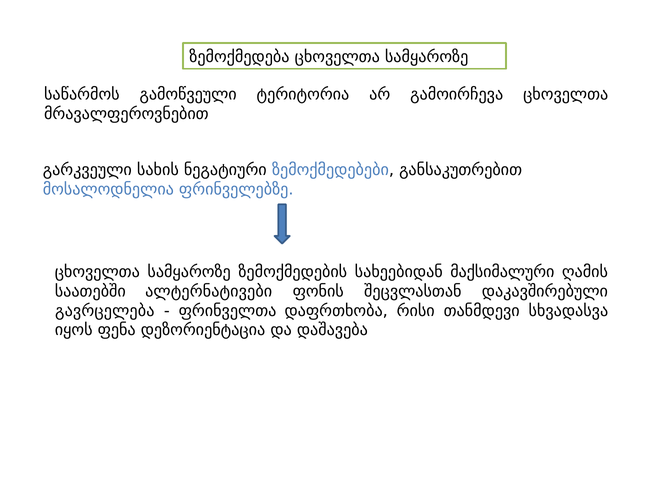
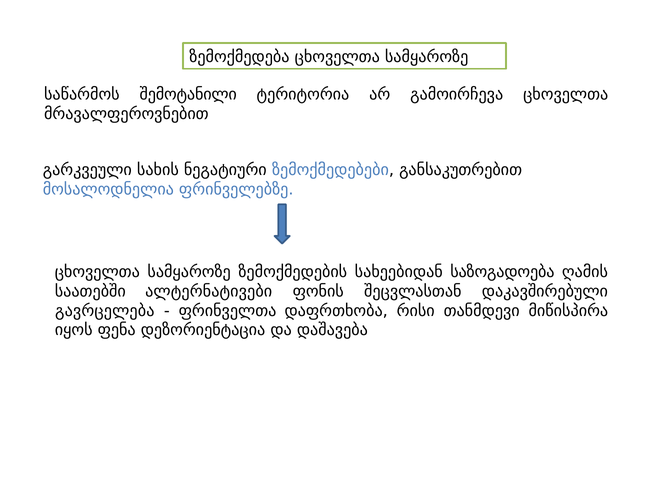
გამოწვეული: გამოწვეული -> შემოტანილი
მაქსიმალური: მაქსიმალური -> საზოგადოება
სხვადასვა: სხვადასვა -> მიწისპირა
